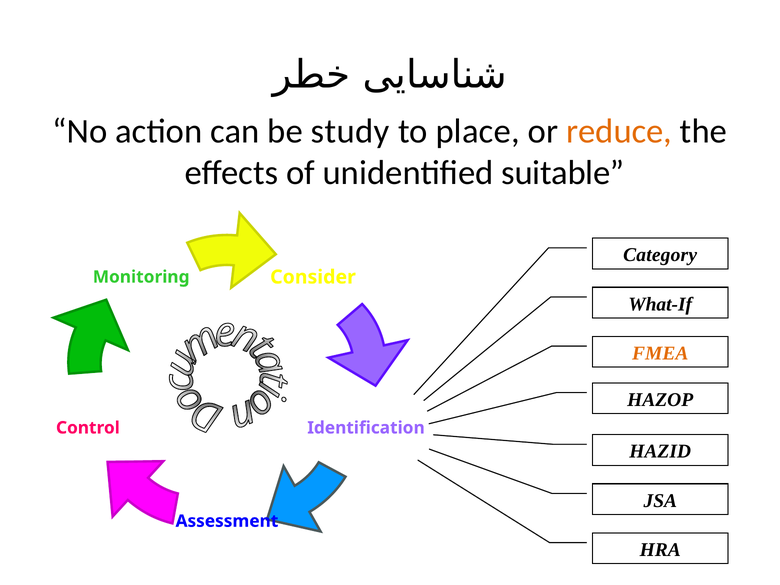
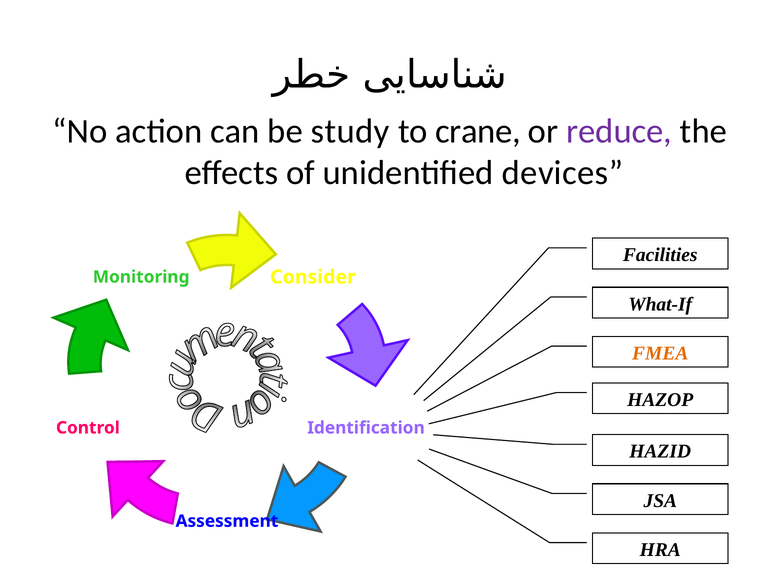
place: place -> crane
reduce colour: orange -> purple
suitable: suitable -> devices
Category: Category -> Facilities
